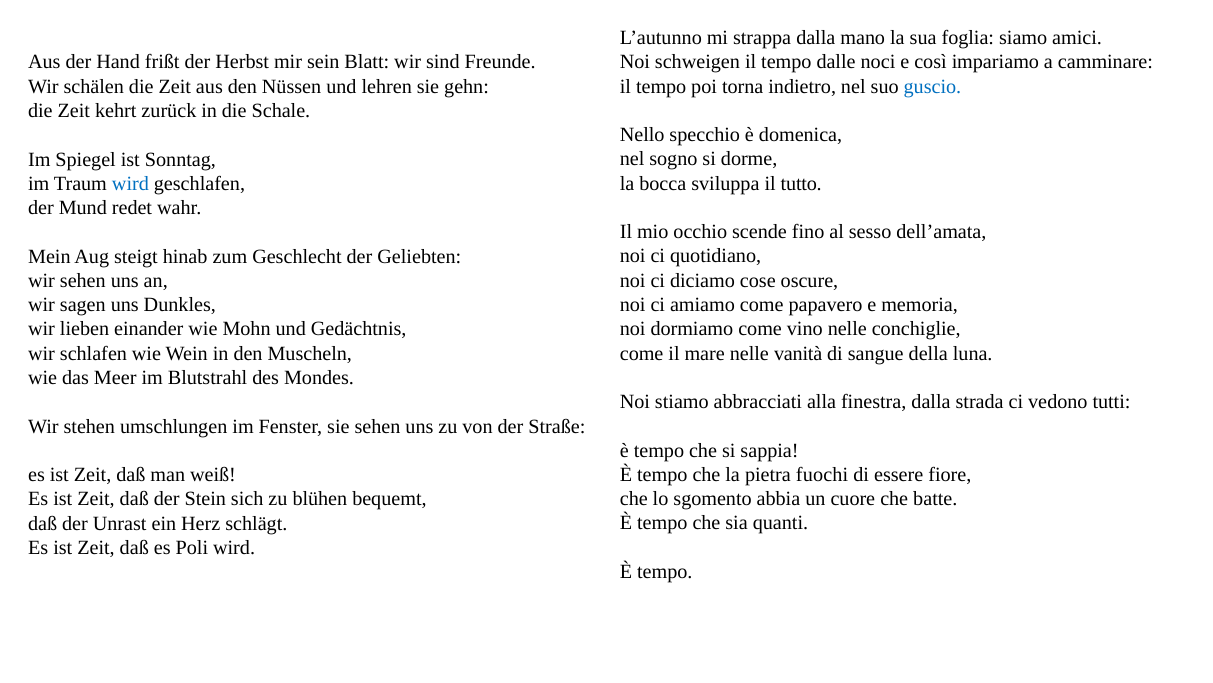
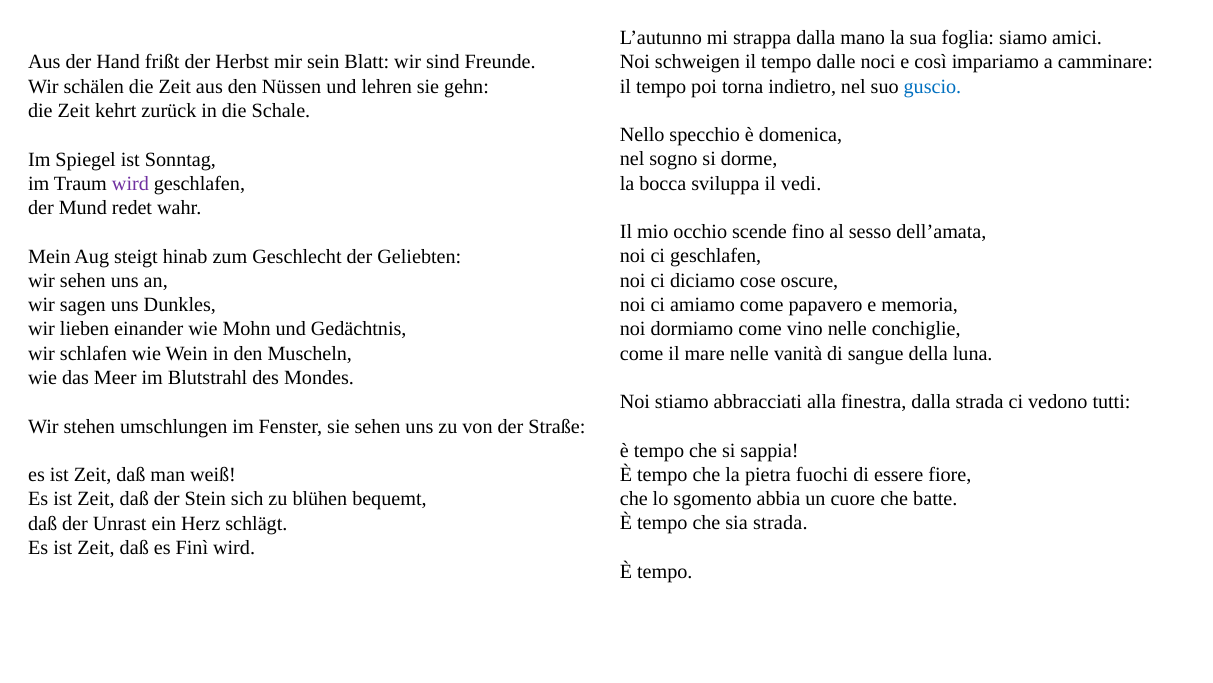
tutto: tutto -> vedi
wird at (130, 183) colour: blue -> purple
ci quotidiano: quotidiano -> geschlafen
sia quanti: quanti -> strada
Poli: Poli -> Finì
